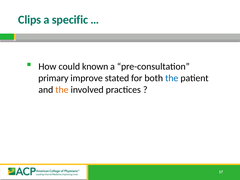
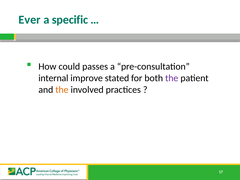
Clips: Clips -> Ever
known: known -> passes
primary: primary -> internal
the at (172, 78) colour: blue -> purple
